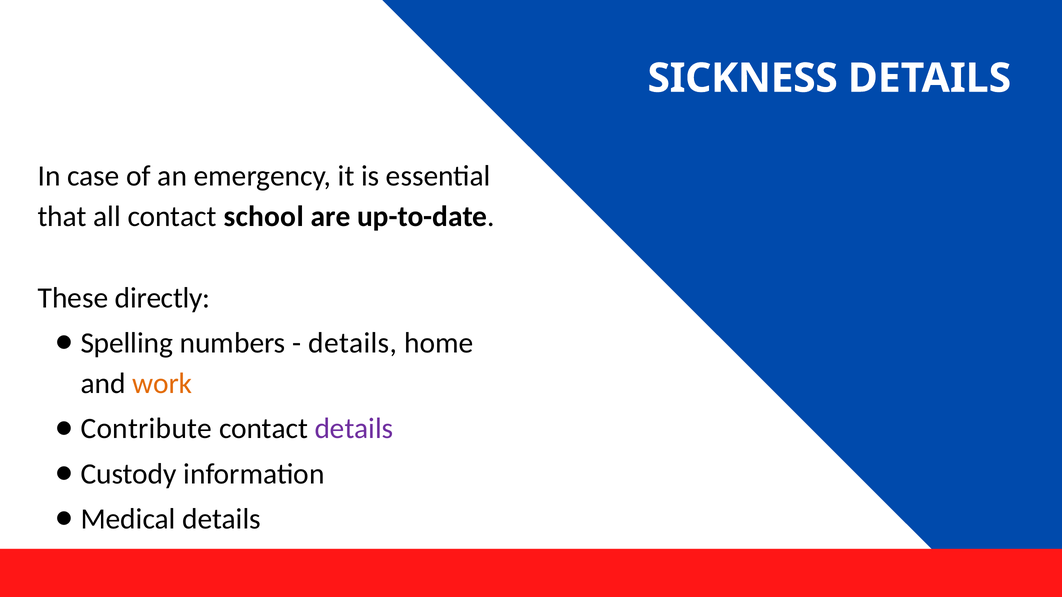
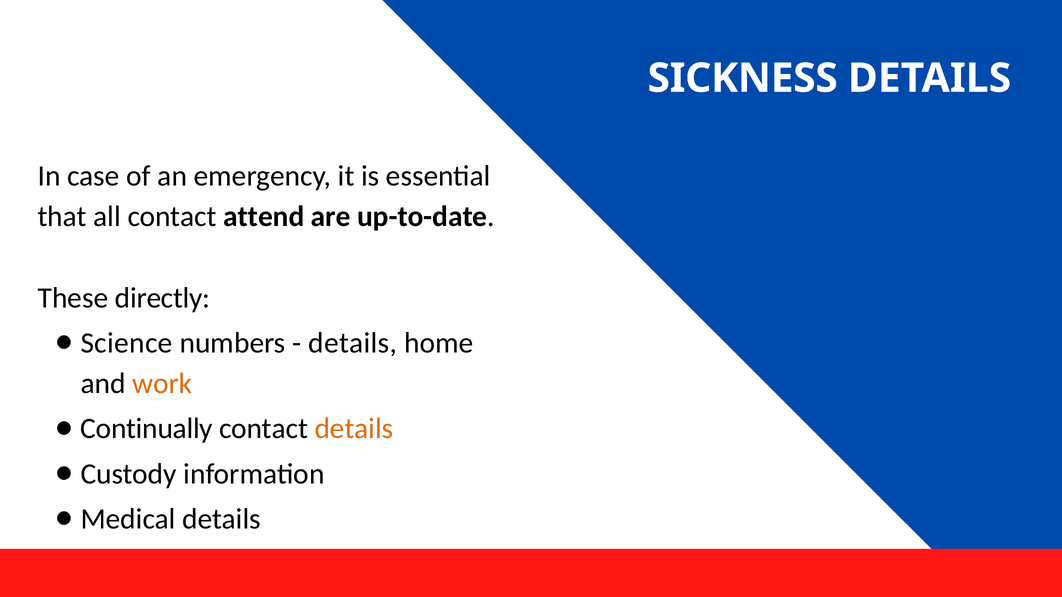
school: school -> attend
Spelling: Spelling -> Science
Contribute: Contribute -> Continually
details at (354, 429) colour: purple -> orange
